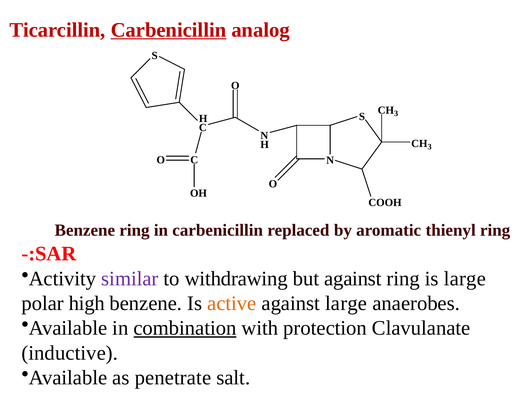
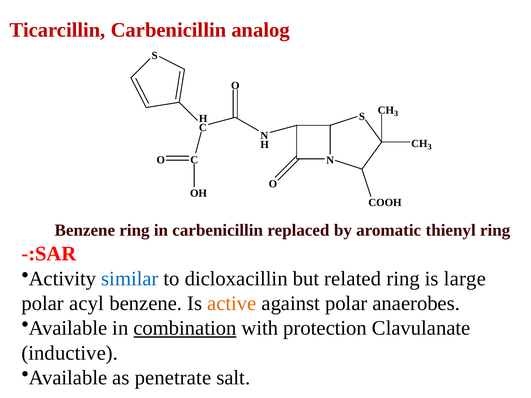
Carbenicillin at (168, 30) underline: present -> none
similar colour: purple -> blue
withdrawing: withdrawing -> dicloxacillin
but against: against -> related
high: high -> acyl
against large: large -> polar
